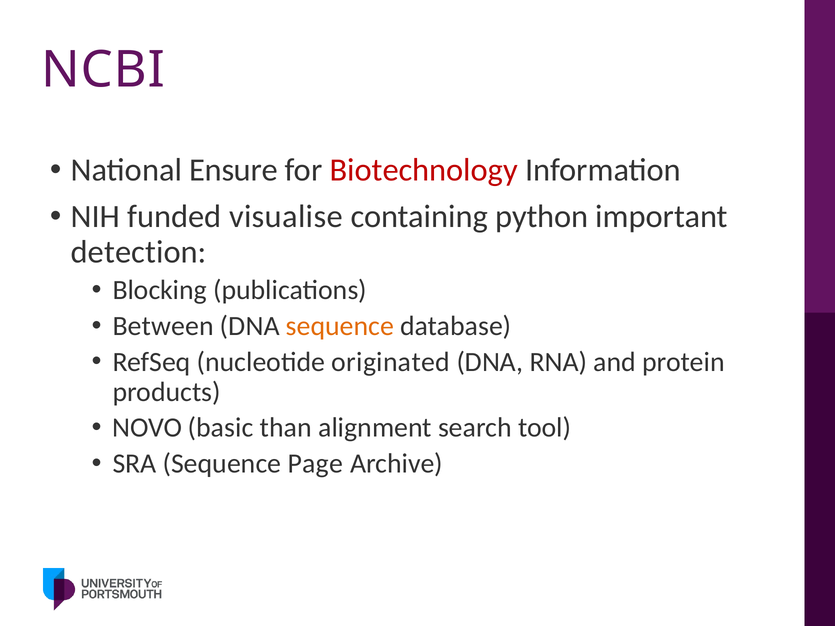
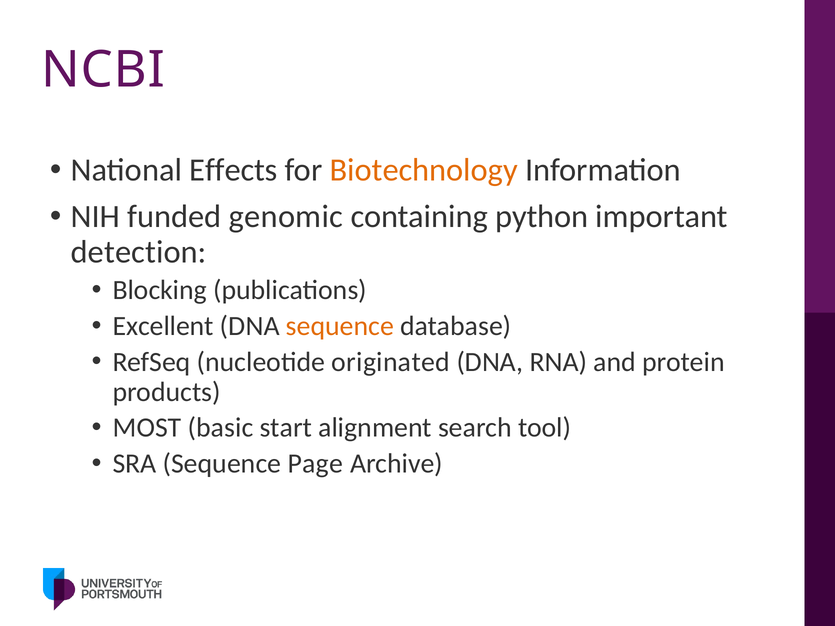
Ensure: Ensure -> Effects
Biotechnology colour: red -> orange
visualise: visualise -> genomic
Between: Between -> Excellent
NOVO: NOVO -> MOST
than: than -> start
